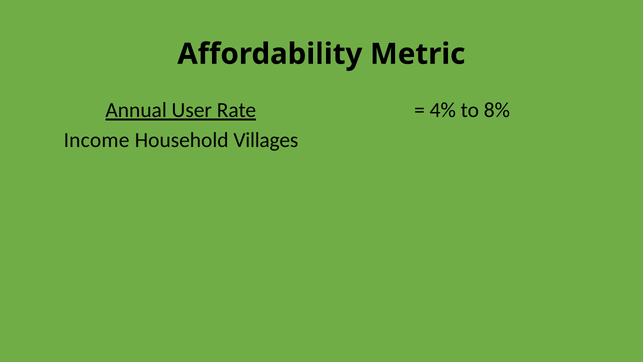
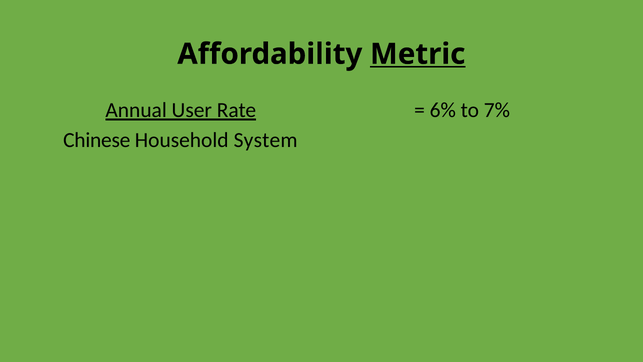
Metric underline: none -> present
4%: 4% -> 6%
8%: 8% -> 7%
Income: Income -> Chinese
Villages: Villages -> System
